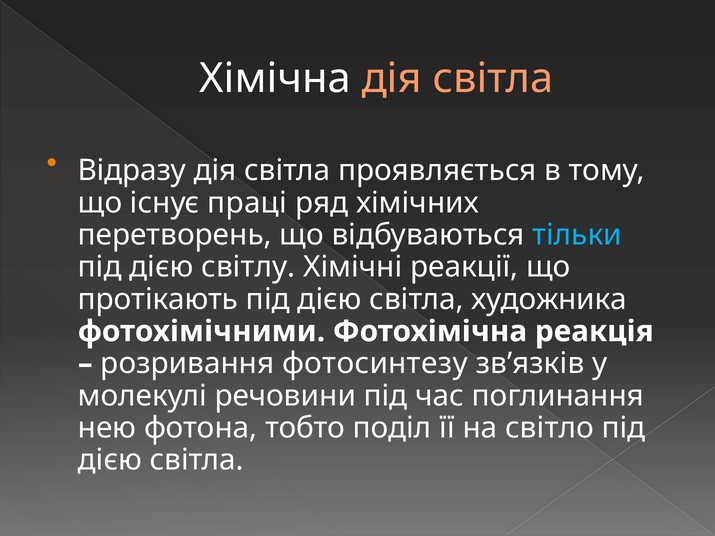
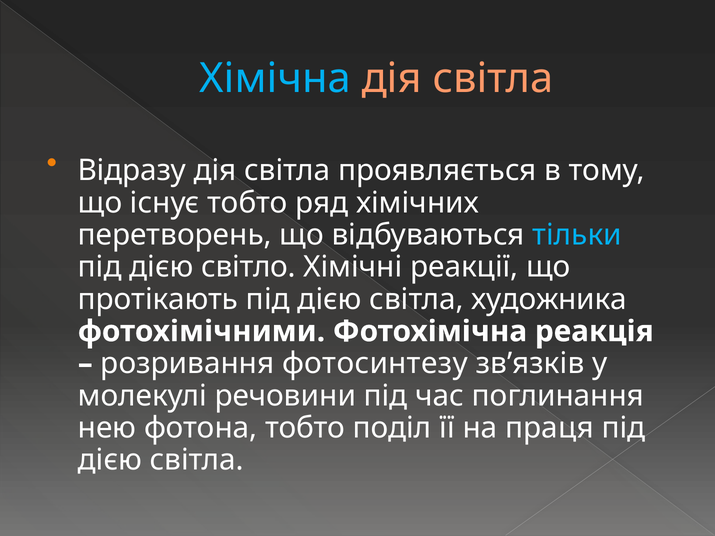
Хімічна colour: white -> light blue
існує праці: праці -> тобто
світлу: світлу -> світло
світло: світло -> праця
